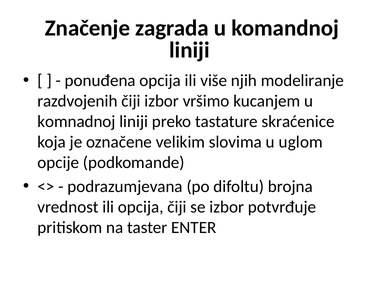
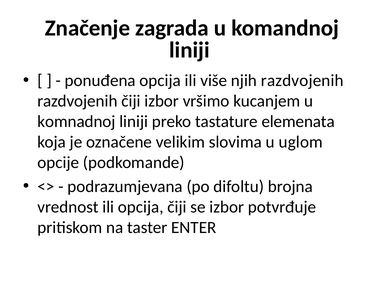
njih modeliranje: modeliranje -> razdvojenih
skraćenice: skraćenice -> elemenata
